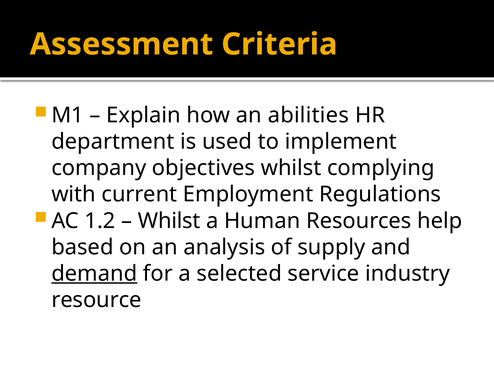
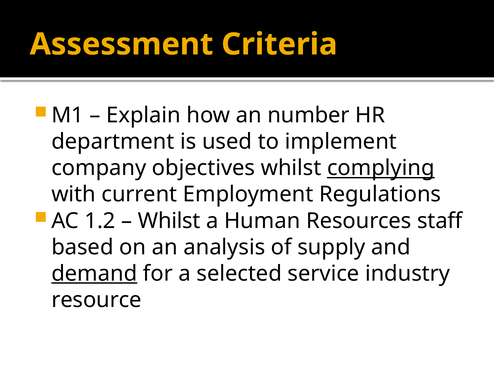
abilities: abilities -> number
complying underline: none -> present
help: help -> staff
